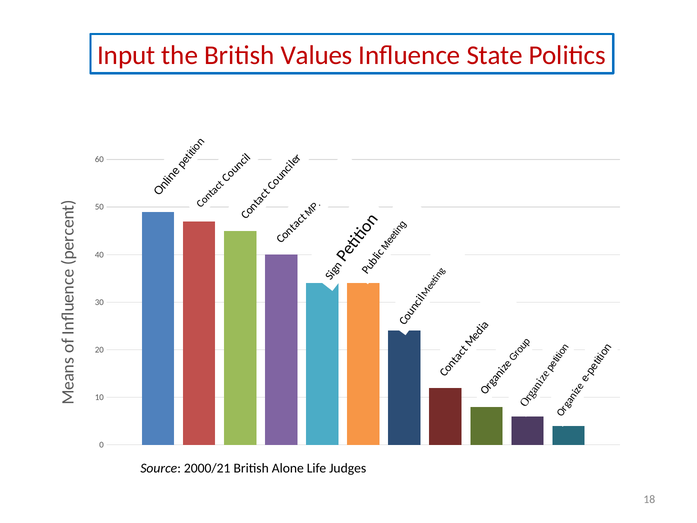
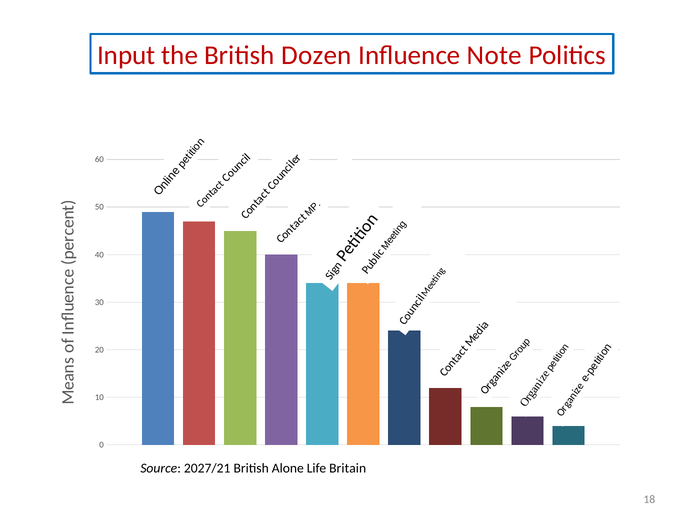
Values: Values -> Dozen
State: State -> Note
2000/21: 2000/21 -> 2027/21
Judges: Judges -> Britain
